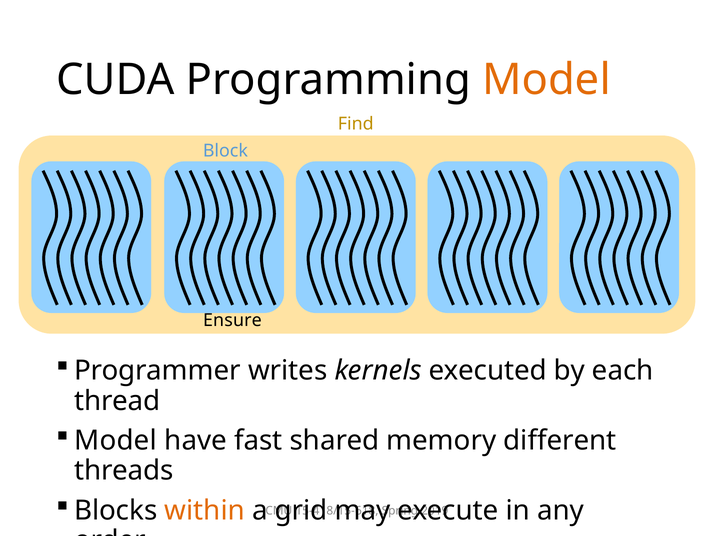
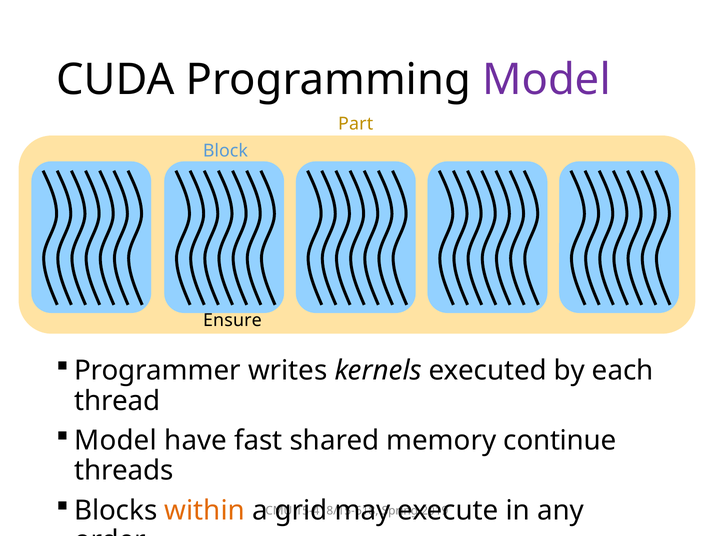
Model at (547, 80) colour: orange -> purple
Find: Find -> Part
different: different -> continue
